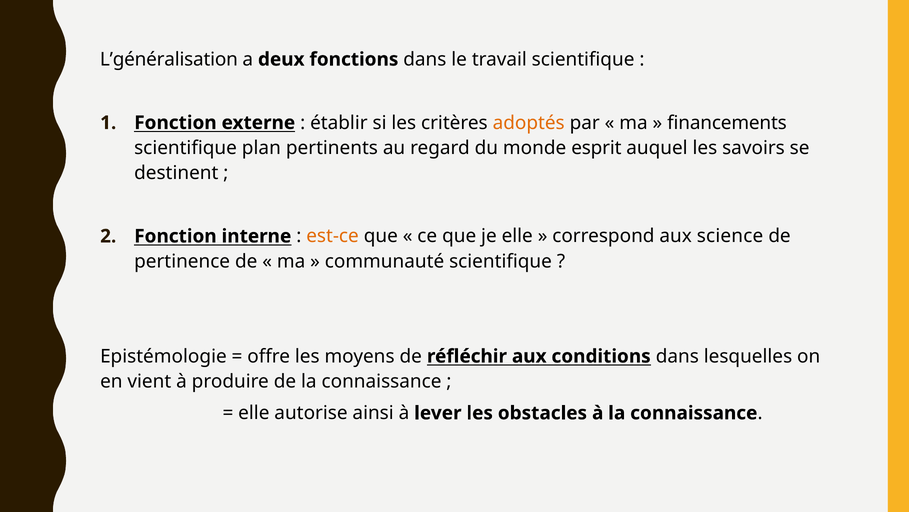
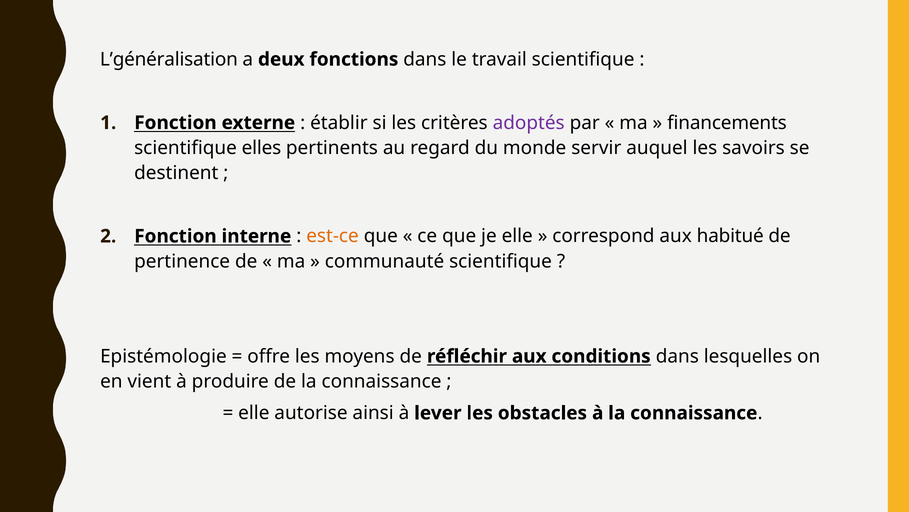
adoptés colour: orange -> purple
plan: plan -> elles
esprit: esprit -> servir
science: science -> habitué
